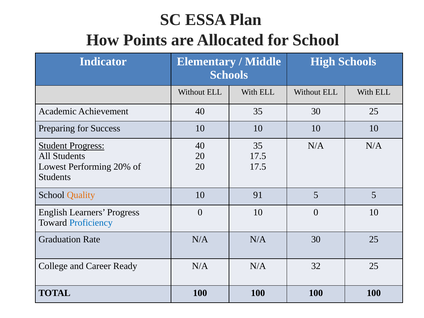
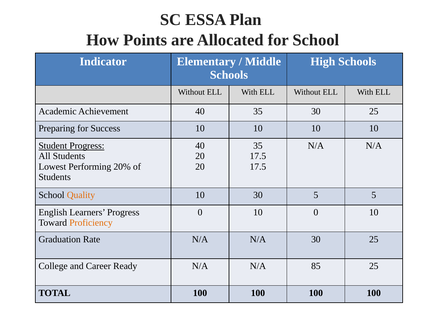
10 91: 91 -> 30
Proficiency colour: blue -> orange
32: 32 -> 85
